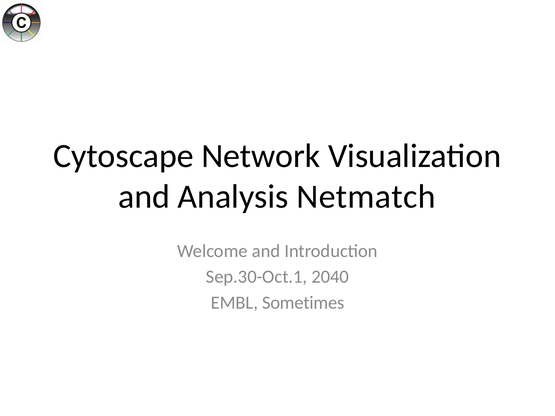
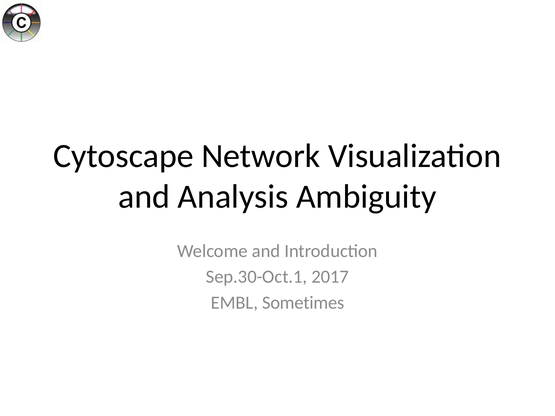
Netmatch: Netmatch -> Ambiguity
2040: 2040 -> 2017
